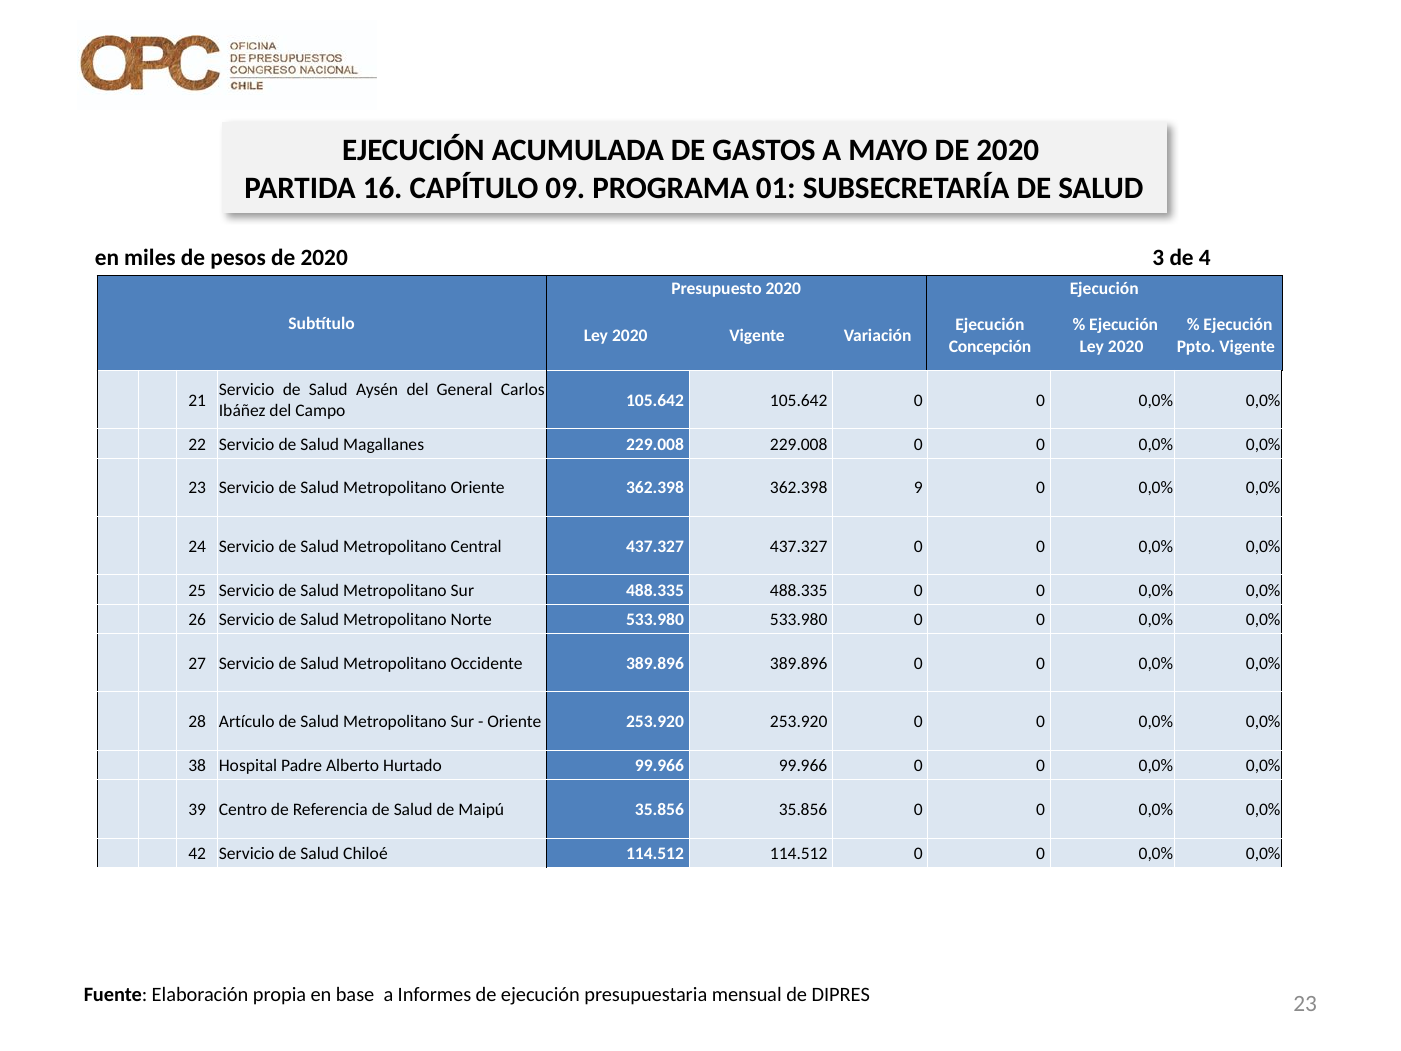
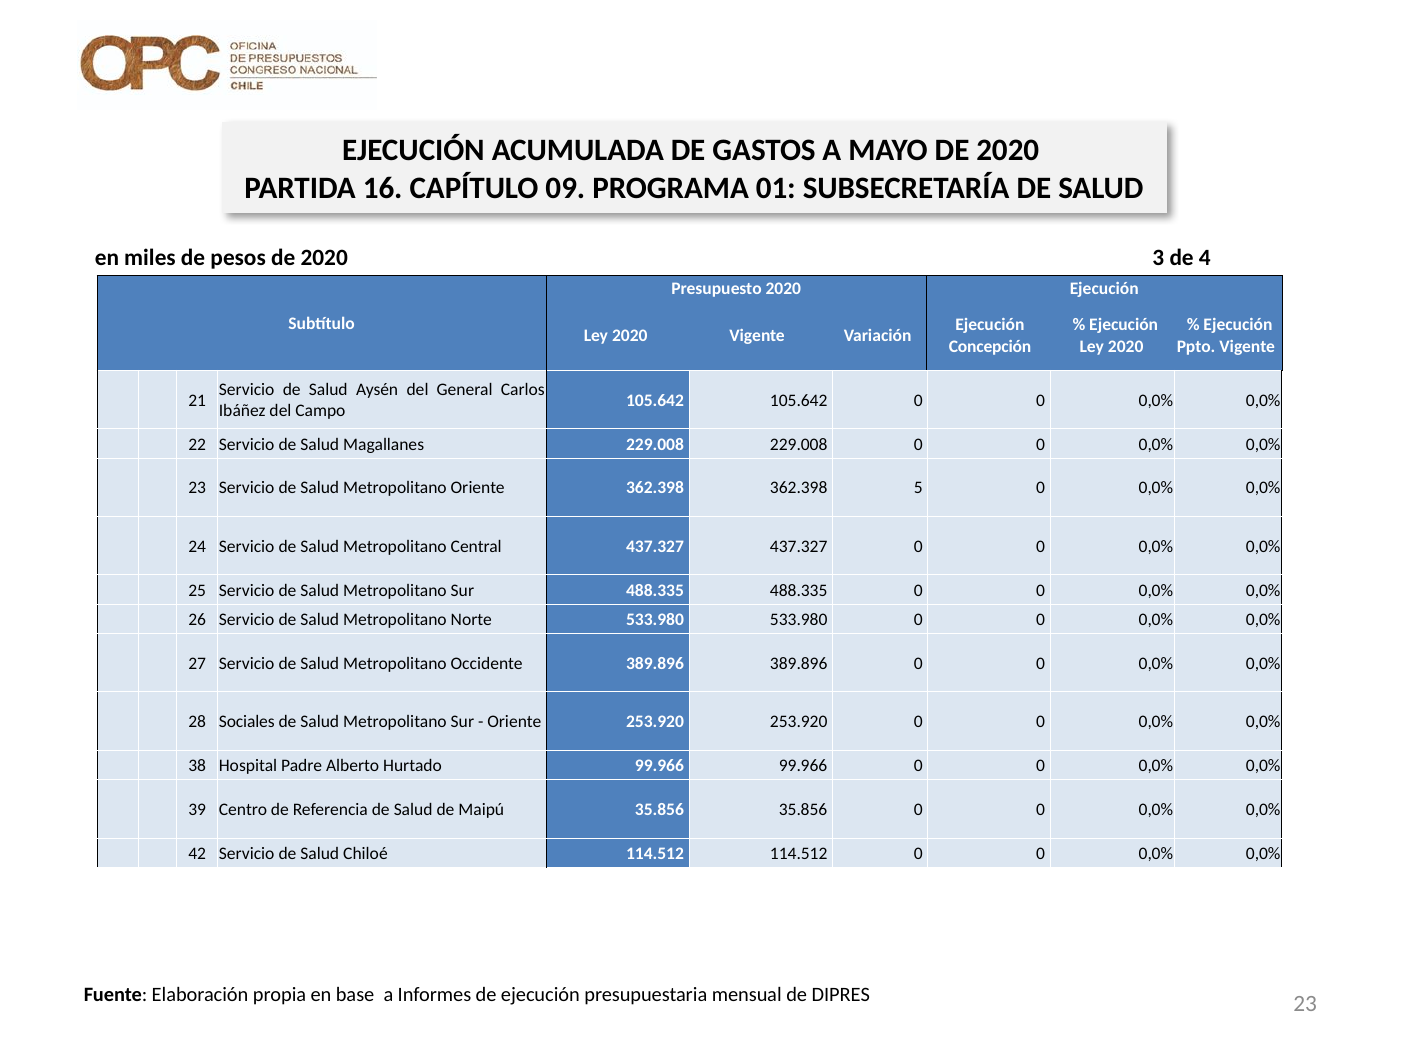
9: 9 -> 5
Artículo: Artículo -> Sociales
